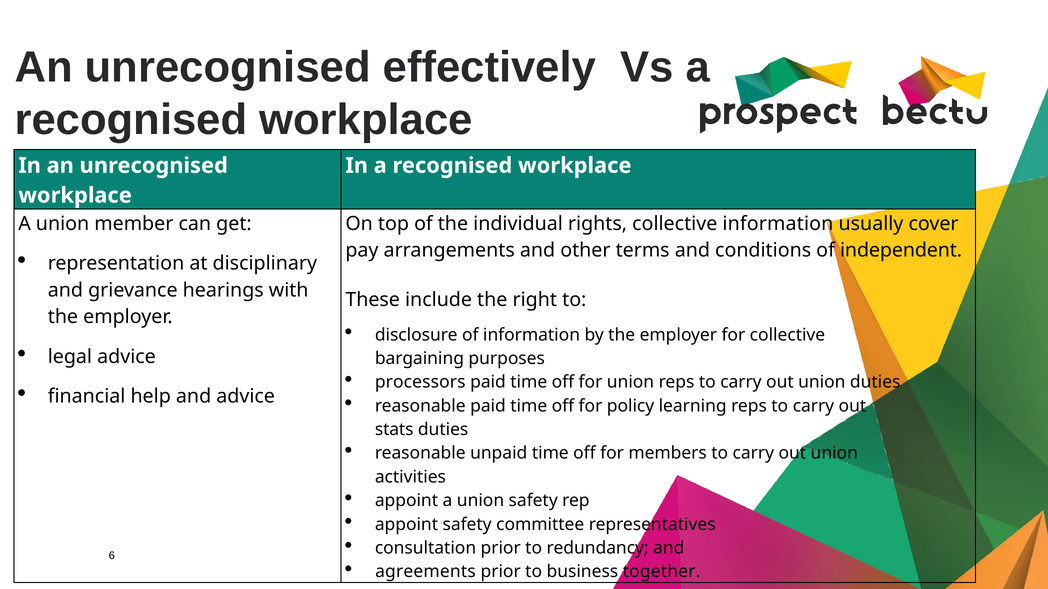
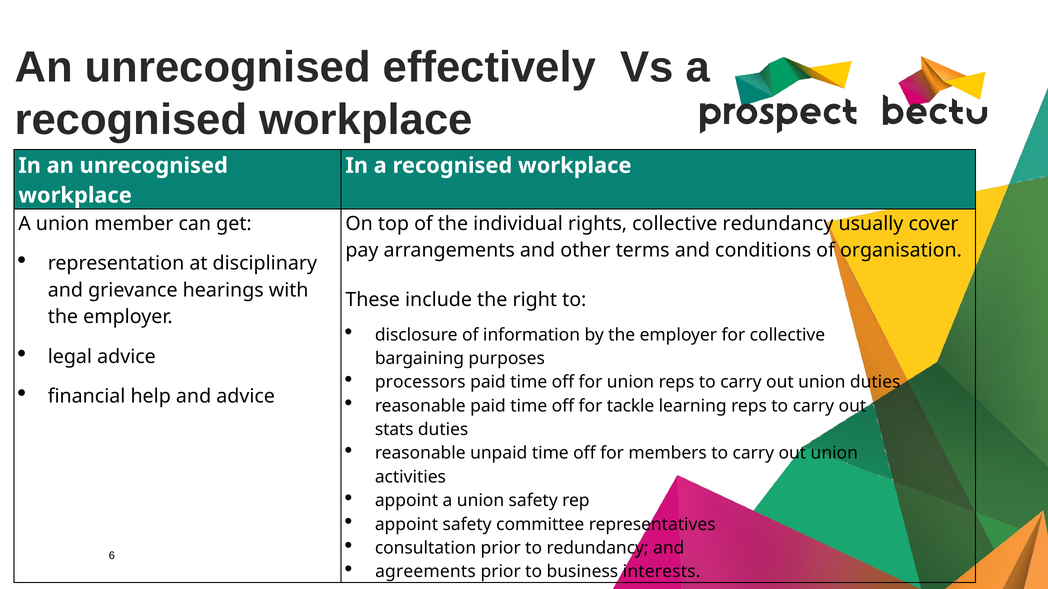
collective information: information -> redundancy
independent: independent -> organisation
policy: policy -> tackle
together: together -> interests
